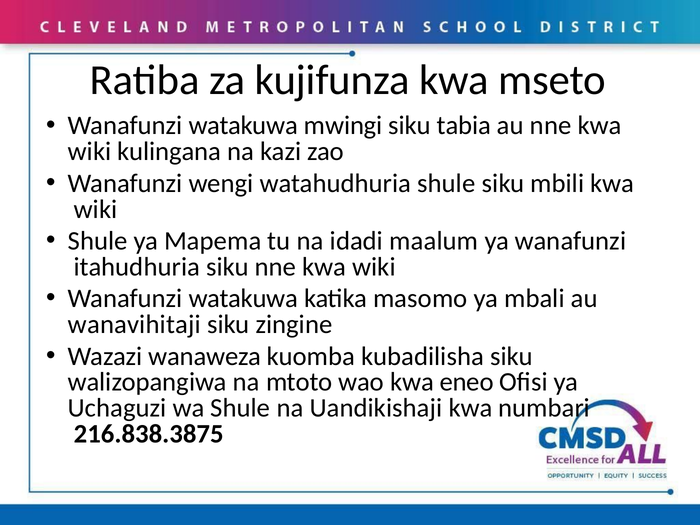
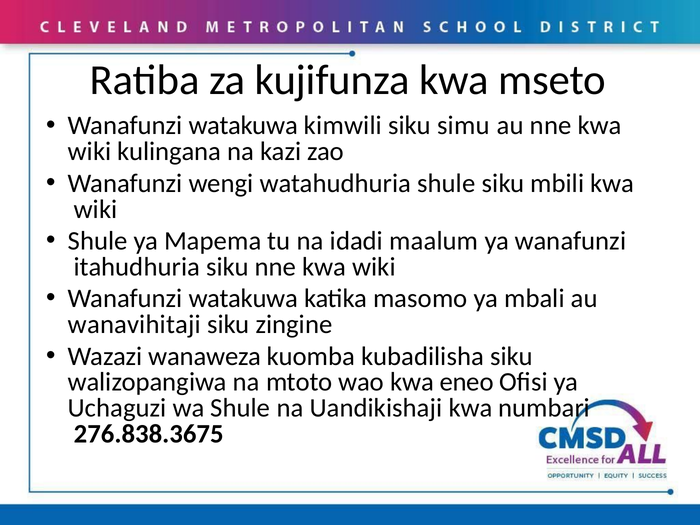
mwingi: mwingi -> kimwili
tabia: tabia -> simu
216.838.3875: 216.838.3875 -> 276.838.3675
